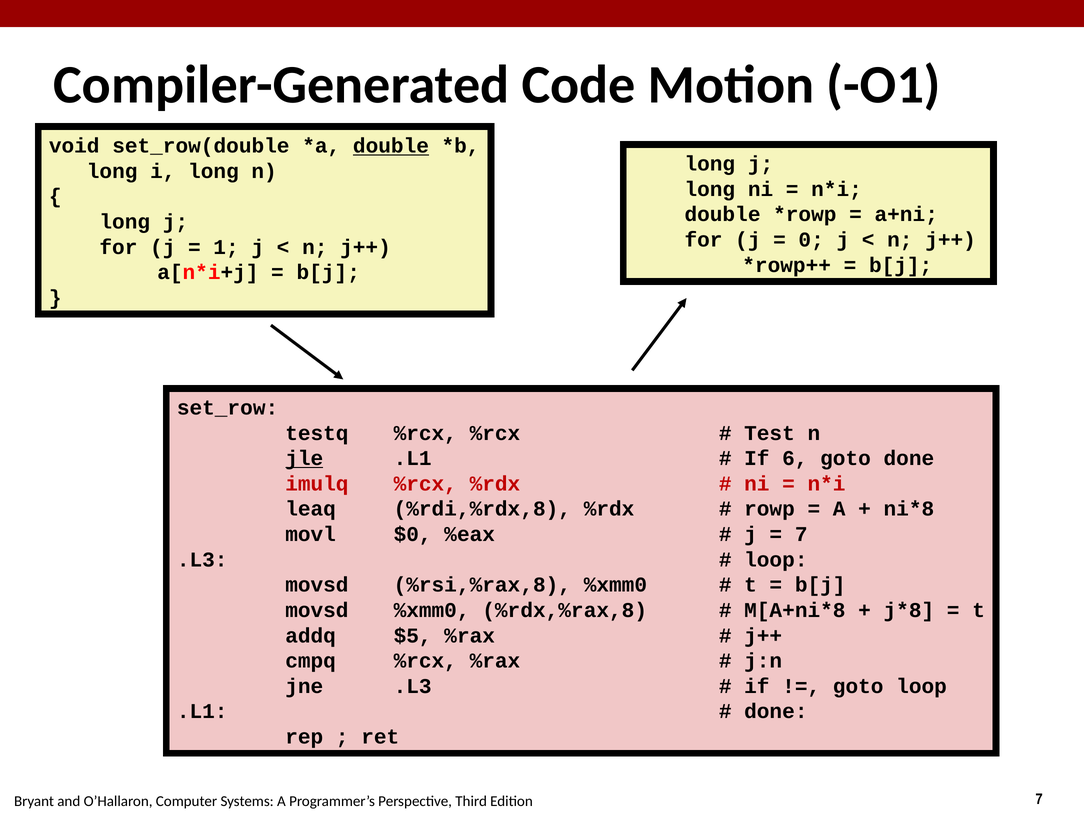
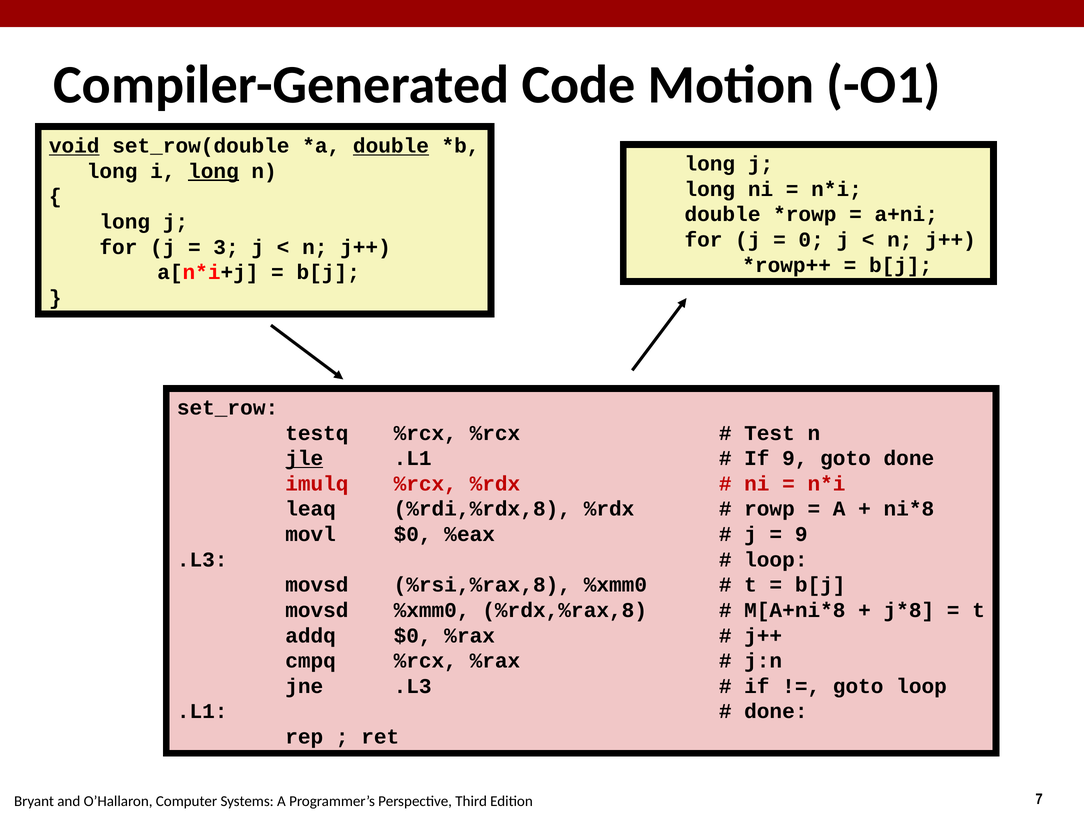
void underline: none -> present
long at (213, 171) underline: none -> present
1: 1 -> 3
If 6: 6 -> 9
7 at (801, 534): 7 -> 9
addq $5: $5 -> $0
